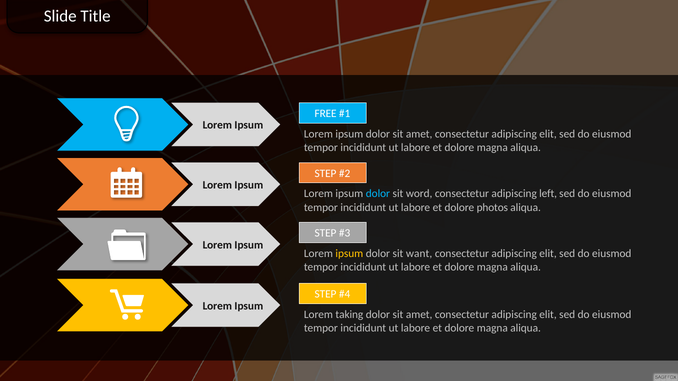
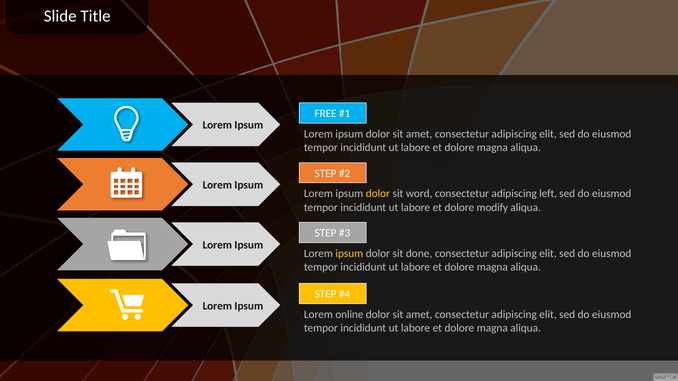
dolor at (378, 194) colour: light blue -> yellow
photos: photos -> modify
want: want -> done
taking: taking -> online
